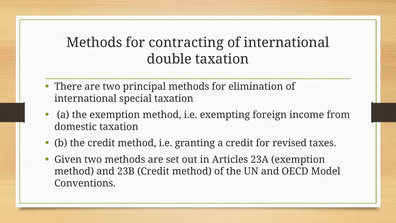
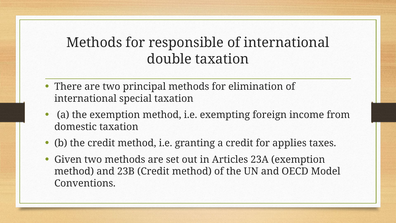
contracting: contracting -> responsible
revised: revised -> applies
